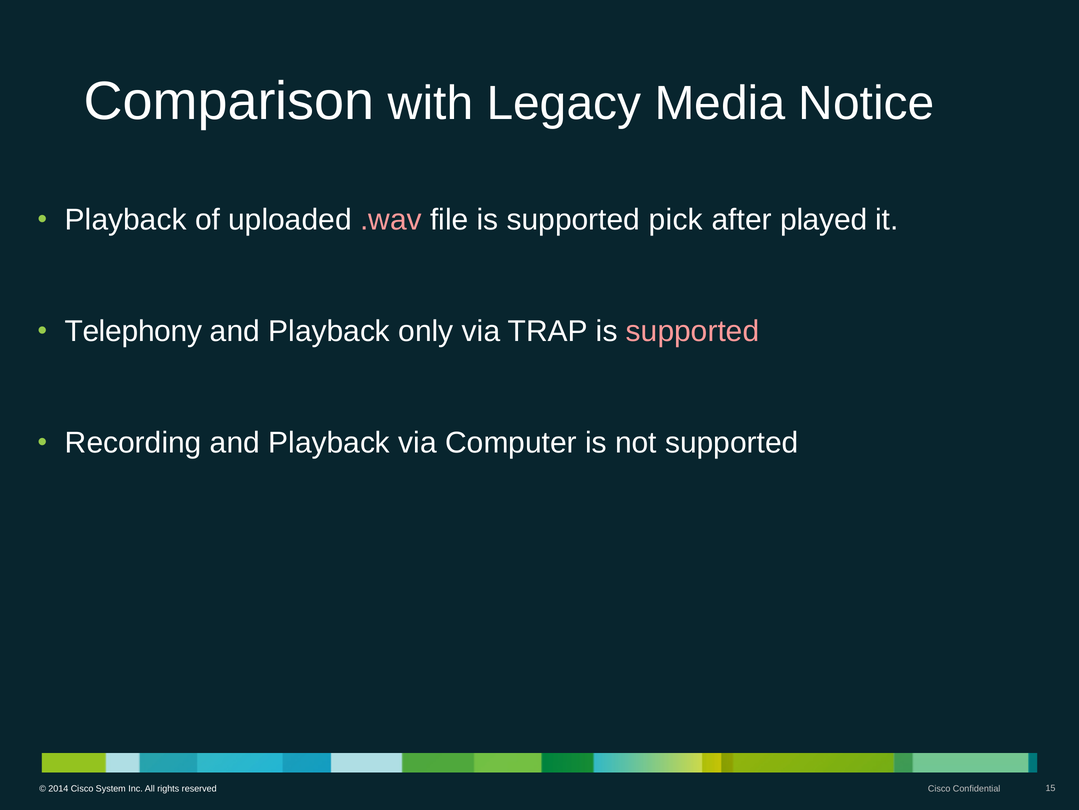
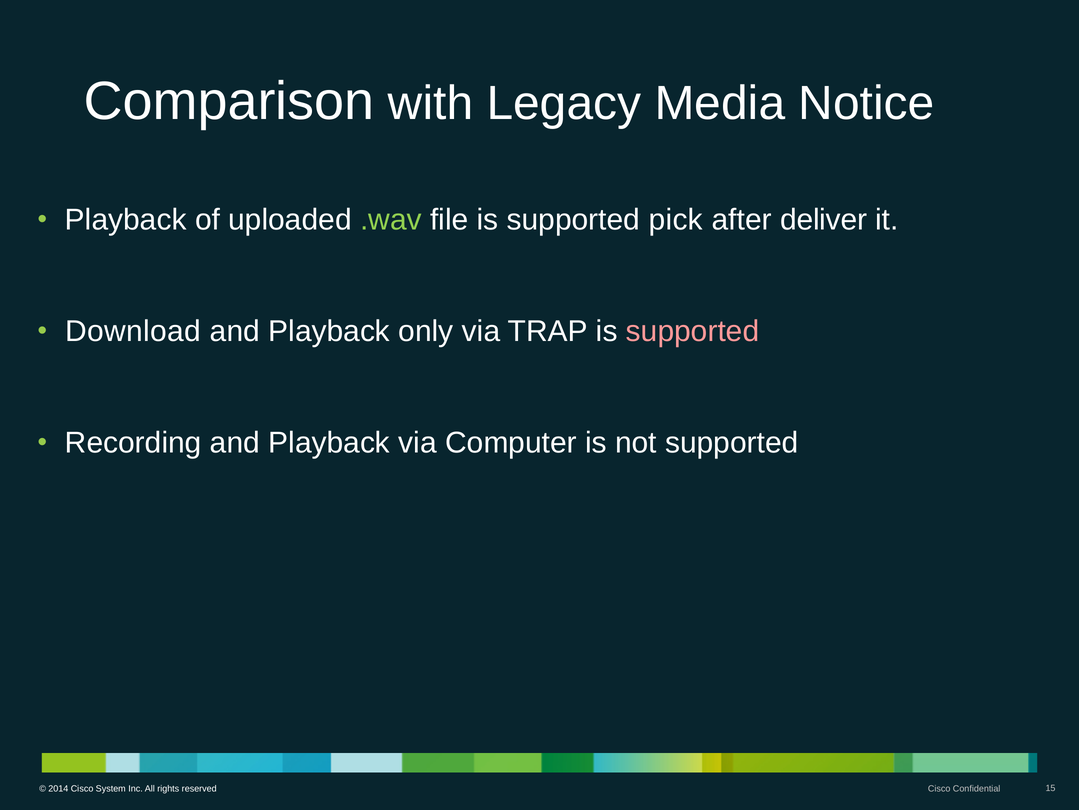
.wav colour: pink -> light green
played: played -> deliver
Telephony: Telephony -> Download
